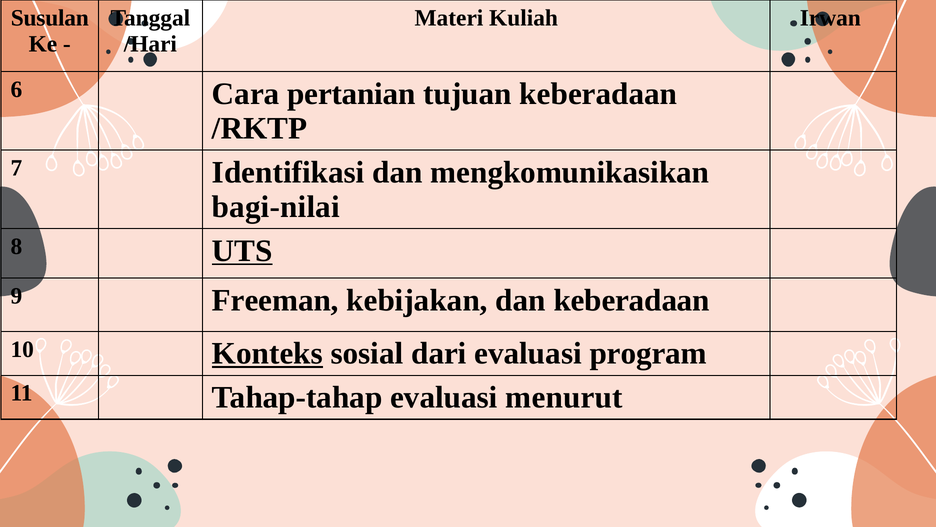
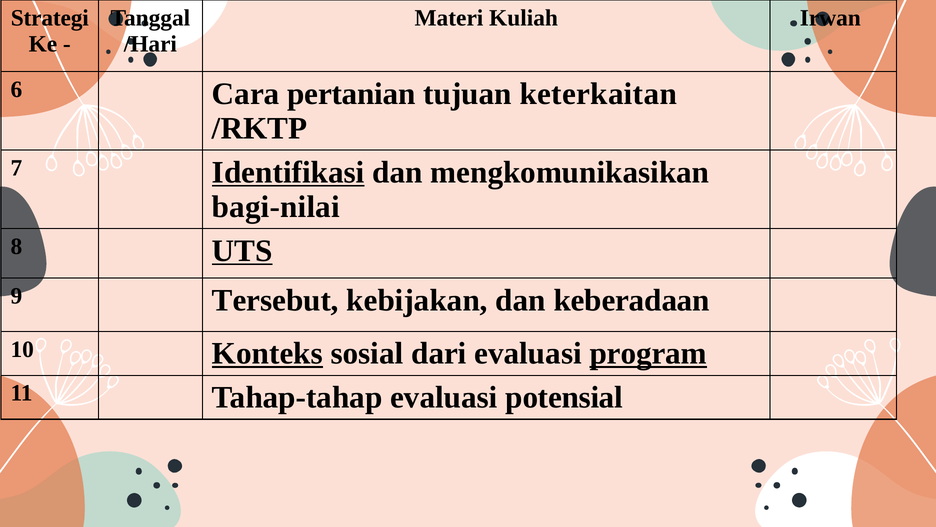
Susulan: Susulan -> Strategi
tujuan keberadaan: keberadaan -> keterkaitan
Identifikasi underline: none -> present
Freeman: Freeman -> Tersebut
program underline: none -> present
menurut: menurut -> potensial
